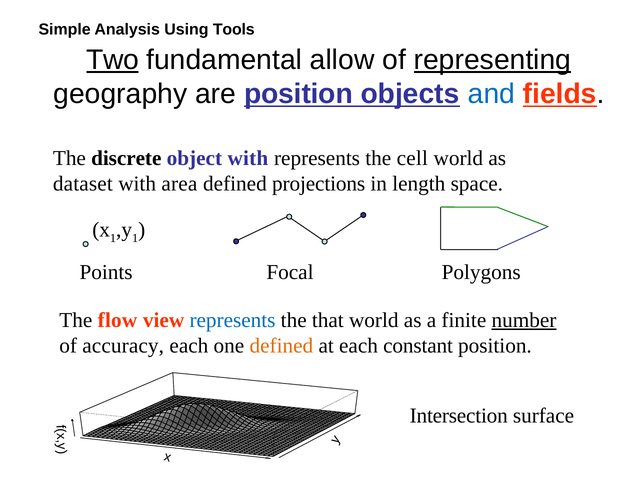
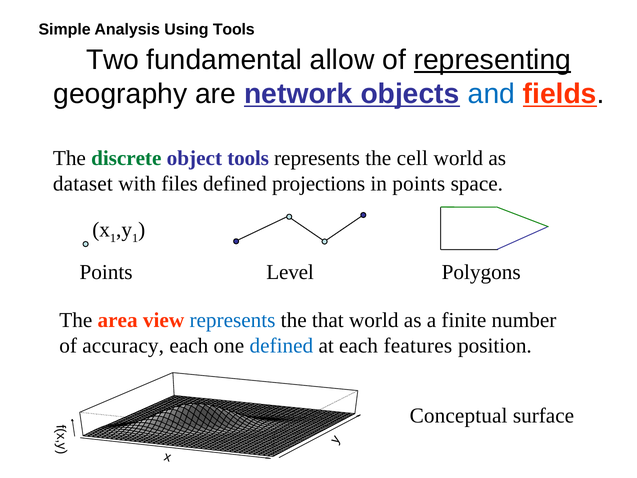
Two underline: present -> none
are position: position -> network
discrete colour: black -> green
object with: with -> tools
area: area -> files
in length: length -> points
Focal: Focal -> Level
flow: flow -> area
number underline: present -> none
defined at (281, 345) colour: orange -> blue
constant: constant -> features
Intersection: Intersection -> Conceptual
